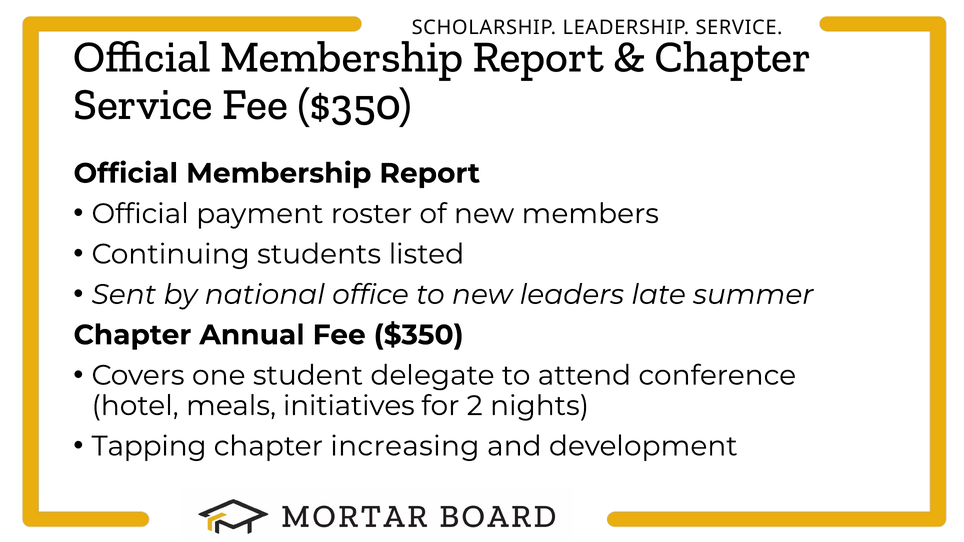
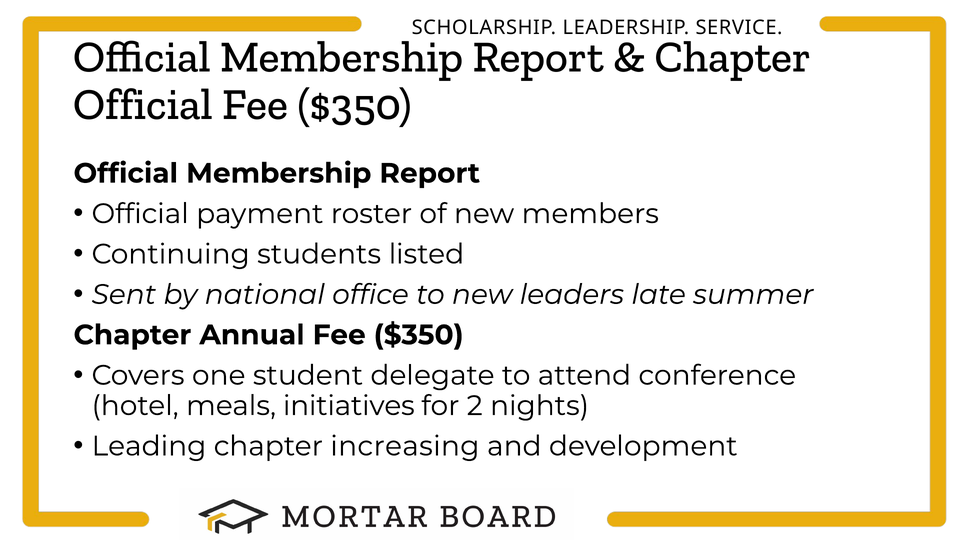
Service at (143, 105): Service -> Official
Tapping: Tapping -> Leading
